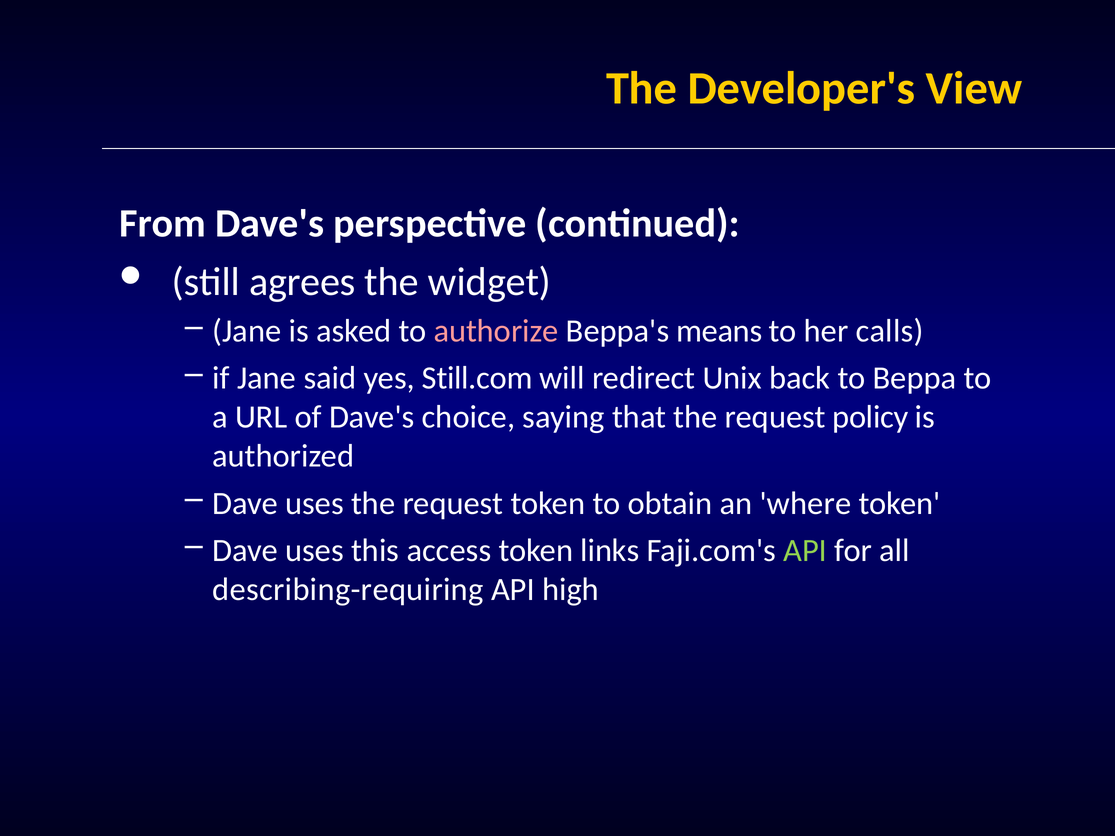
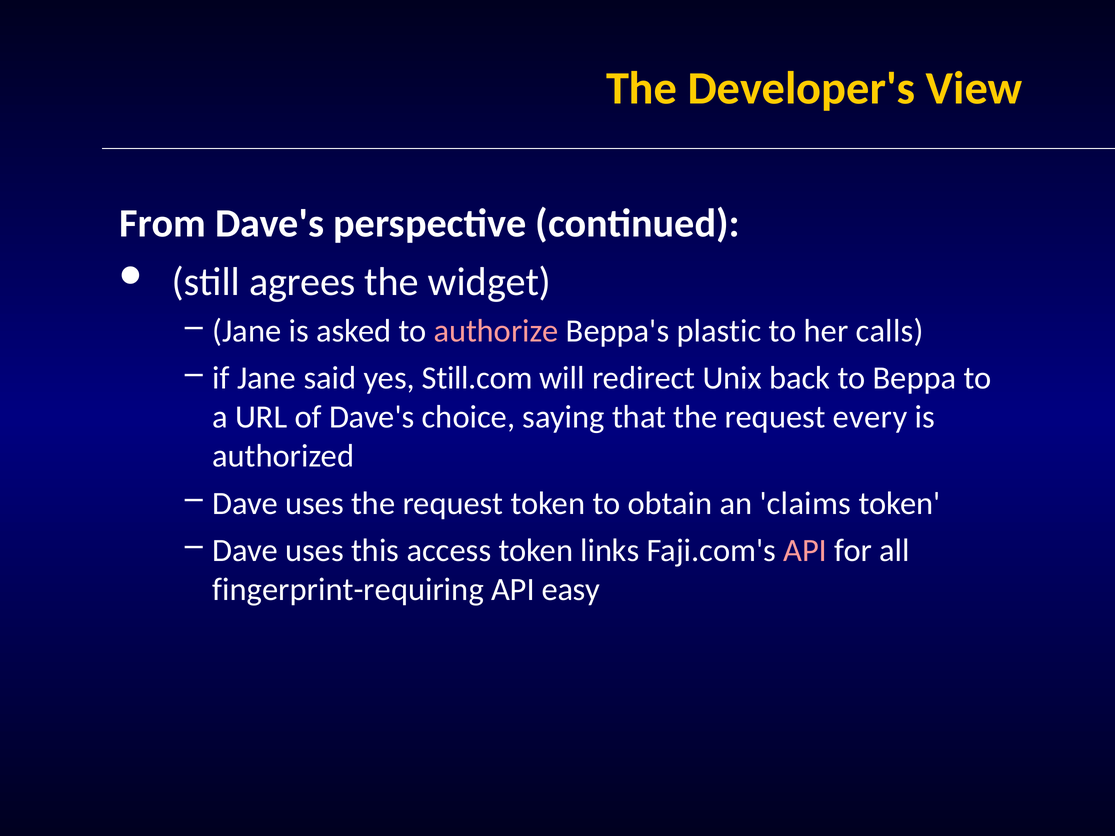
means: means -> plastic
policy: policy -> every
where: where -> claims
API at (805, 551) colour: light green -> pink
describing-requiring: describing-requiring -> fingerprint-requiring
high: high -> easy
